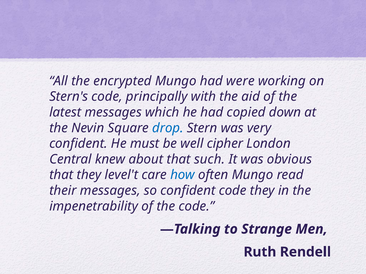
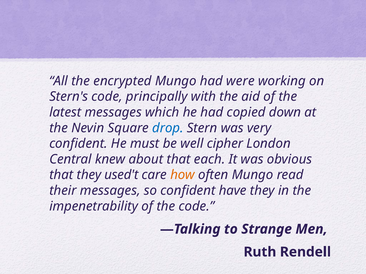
such: such -> each
level't: level't -> used't
how colour: blue -> orange
confident code: code -> have
